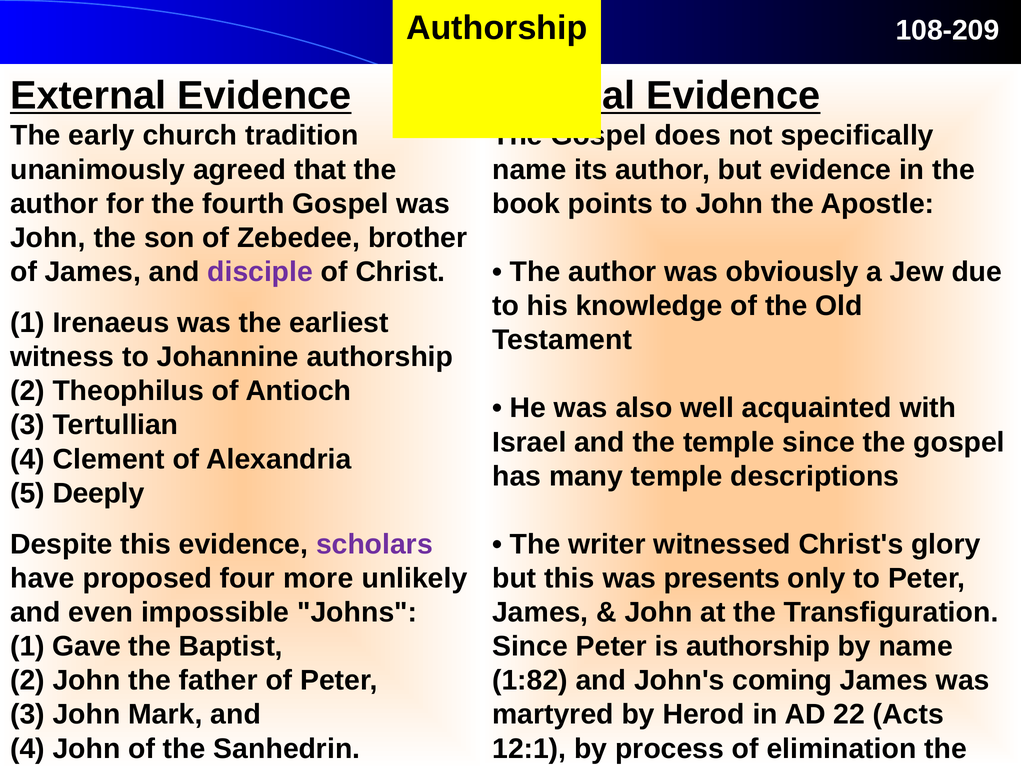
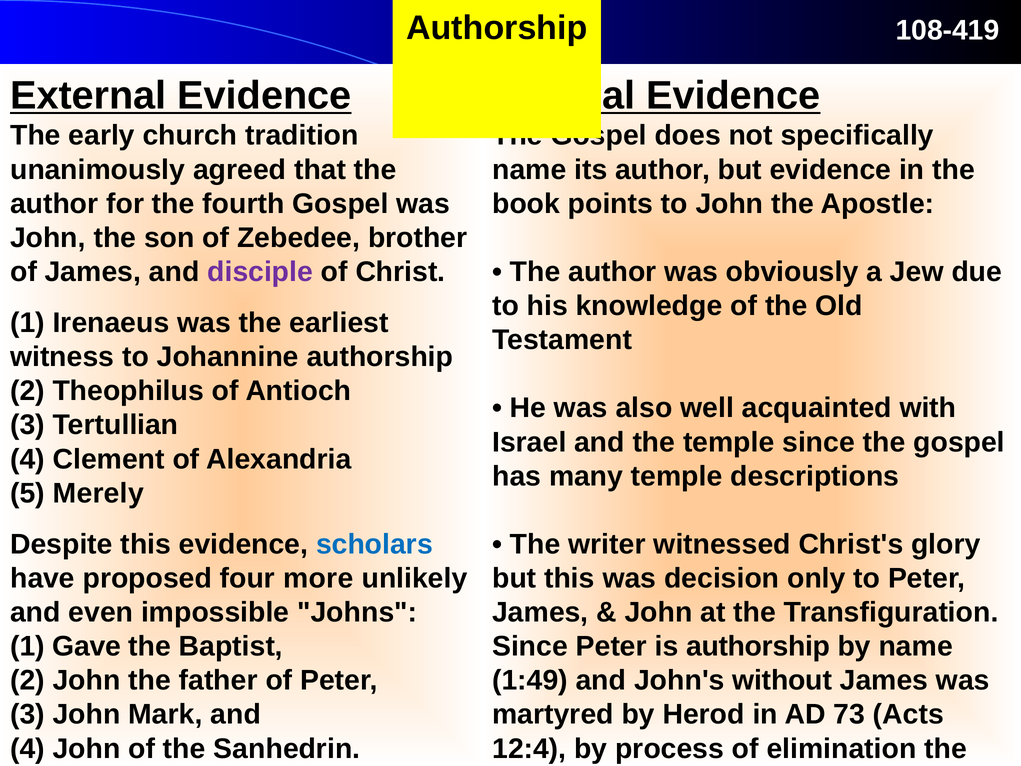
108-209: 108-209 -> 108-419
Deeply: Deeply -> Merely
scholars colour: purple -> blue
presents: presents -> decision
1:82: 1:82 -> 1:49
coming: coming -> without
22: 22 -> 73
12:1: 12:1 -> 12:4
